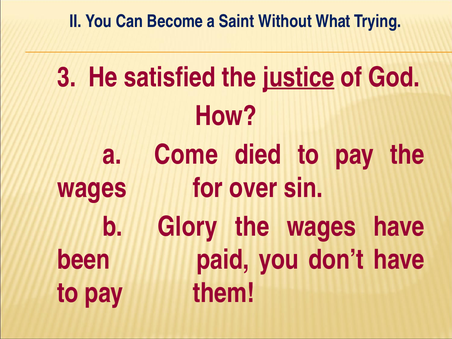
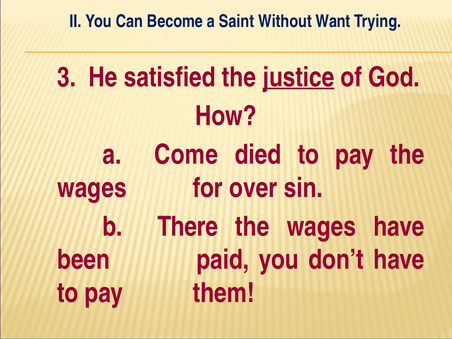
What: What -> Want
Glory: Glory -> There
